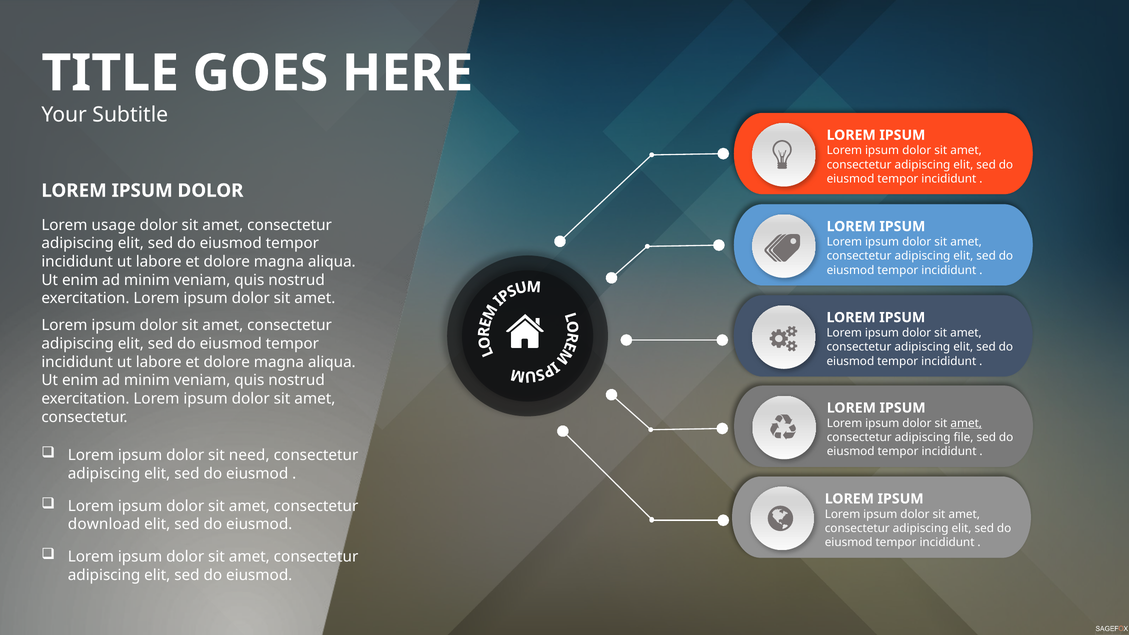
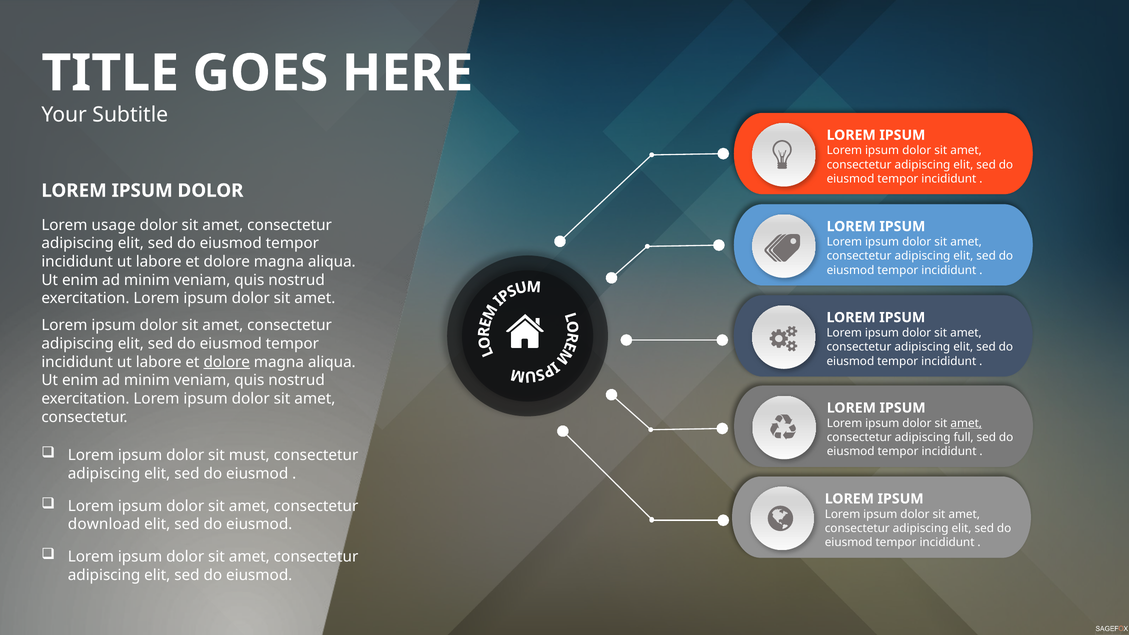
dolore at (227, 362) underline: none -> present
file: file -> full
need: need -> must
